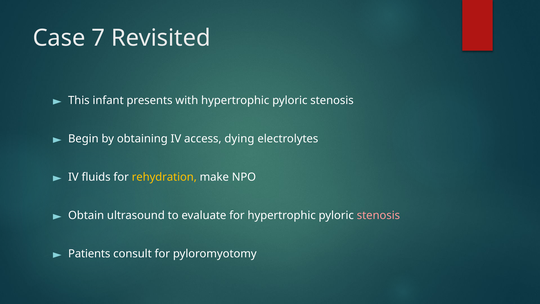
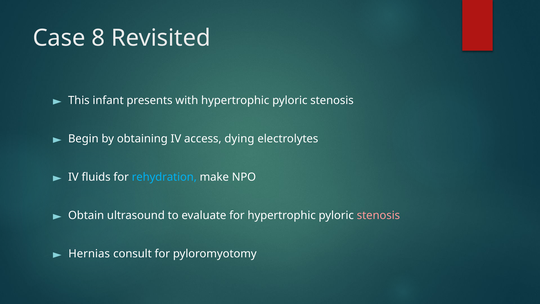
7: 7 -> 8
rehydration colour: yellow -> light blue
Patients: Patients -> Hernias
